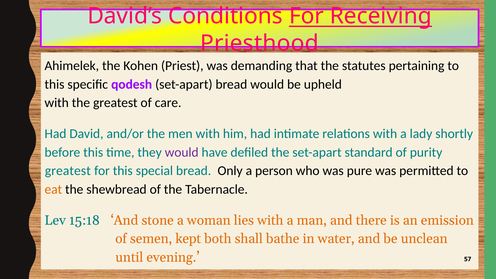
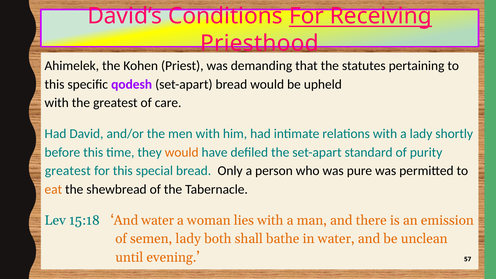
would at (182, 152) colour: purple -> orange
And stone: stone -> water
semen kept: kept -> lady
